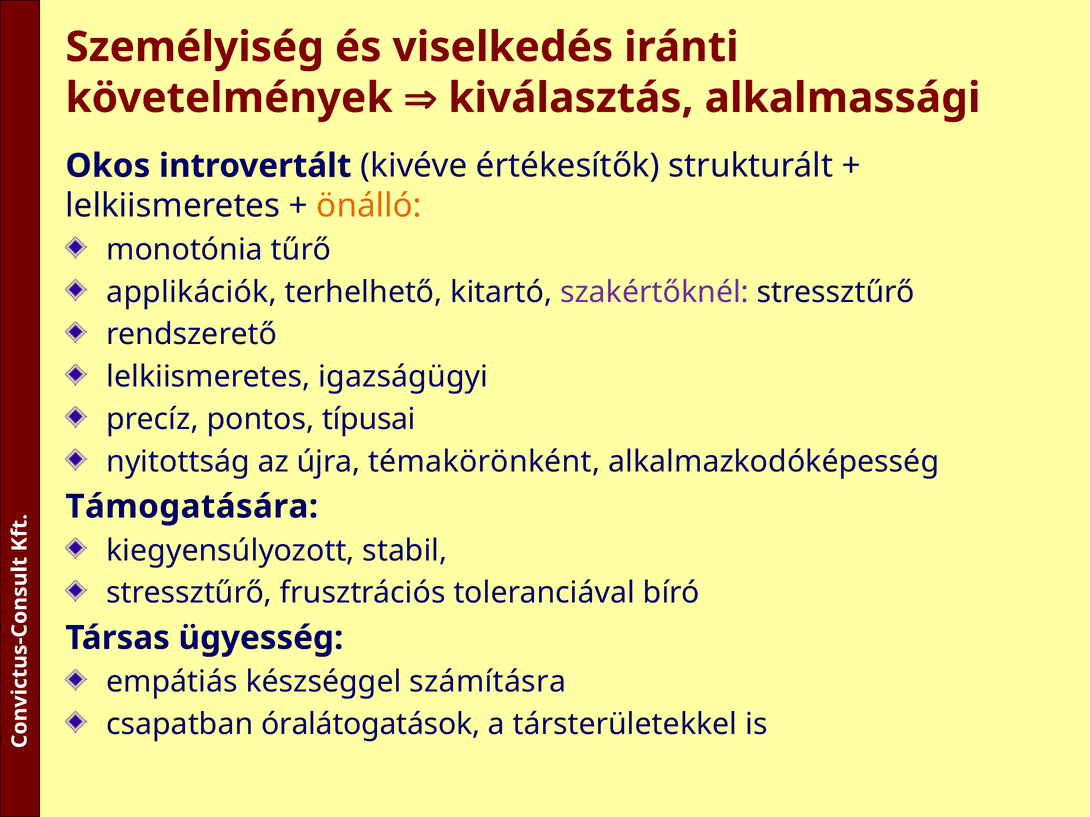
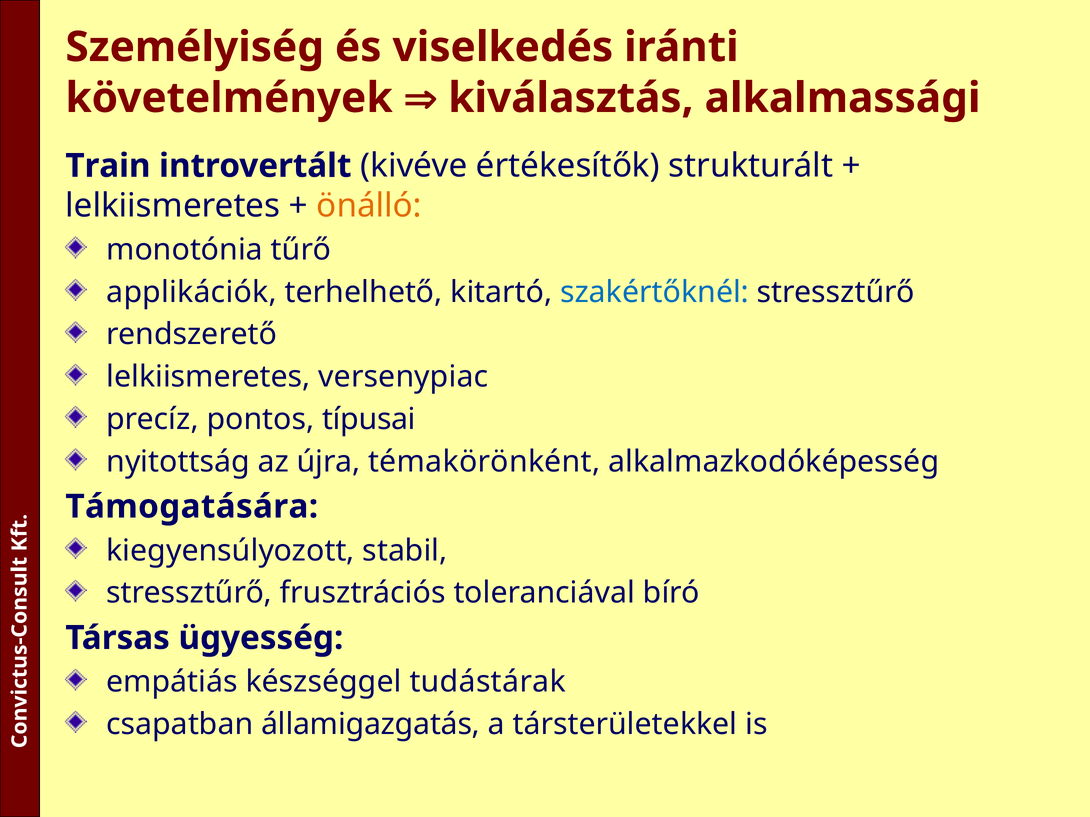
Okos: Okos -> Train
szakértőknél colour: purple -> blue
igazságügyi: igazságügyi -> versenypiac
számításra: számításra -> tudástárak
óralátogatások: óralátogatások -> államigazgatás
